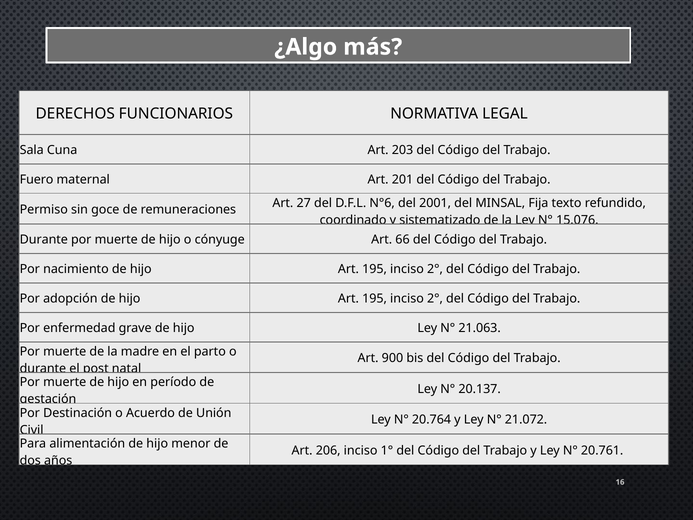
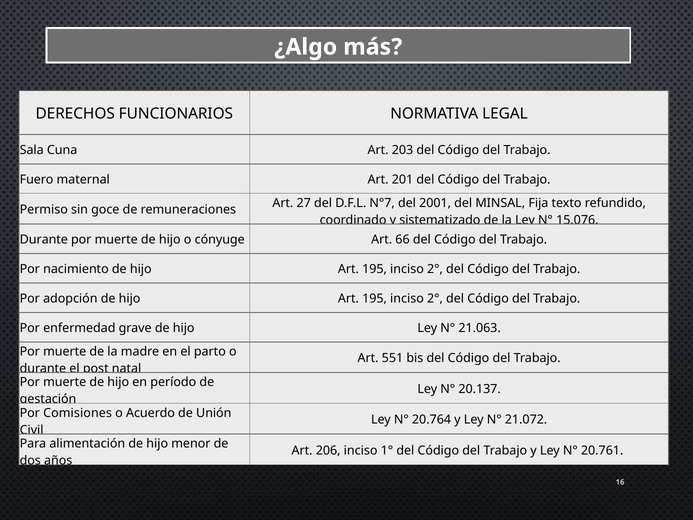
N°6: N°6 -> N°7
900: 900 -> 551
Destinación: Destinación -> Comisiones
